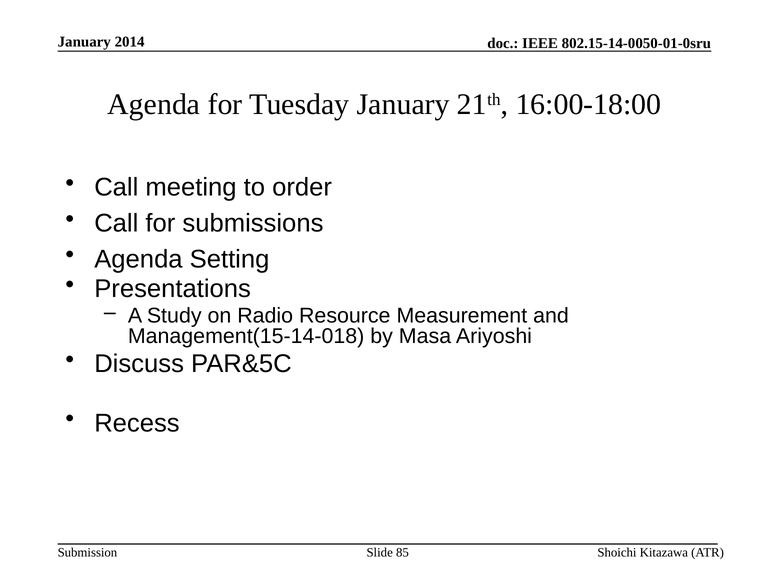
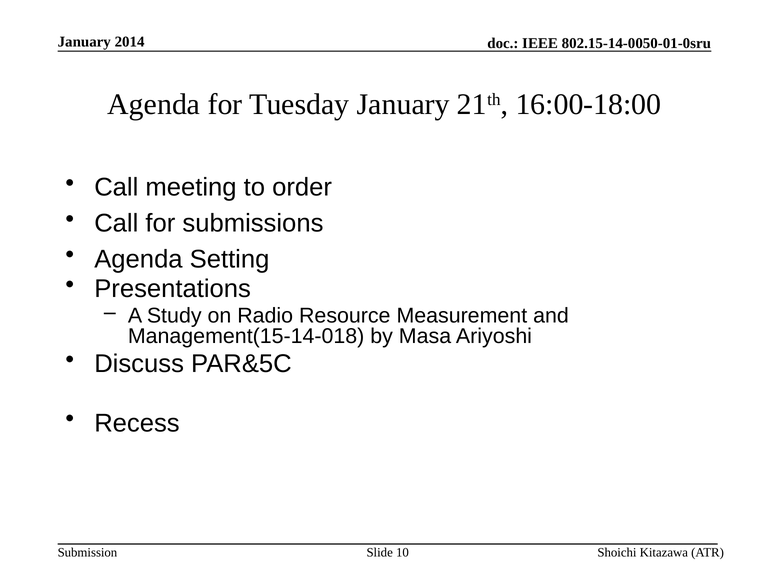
85: 85 -> 10
